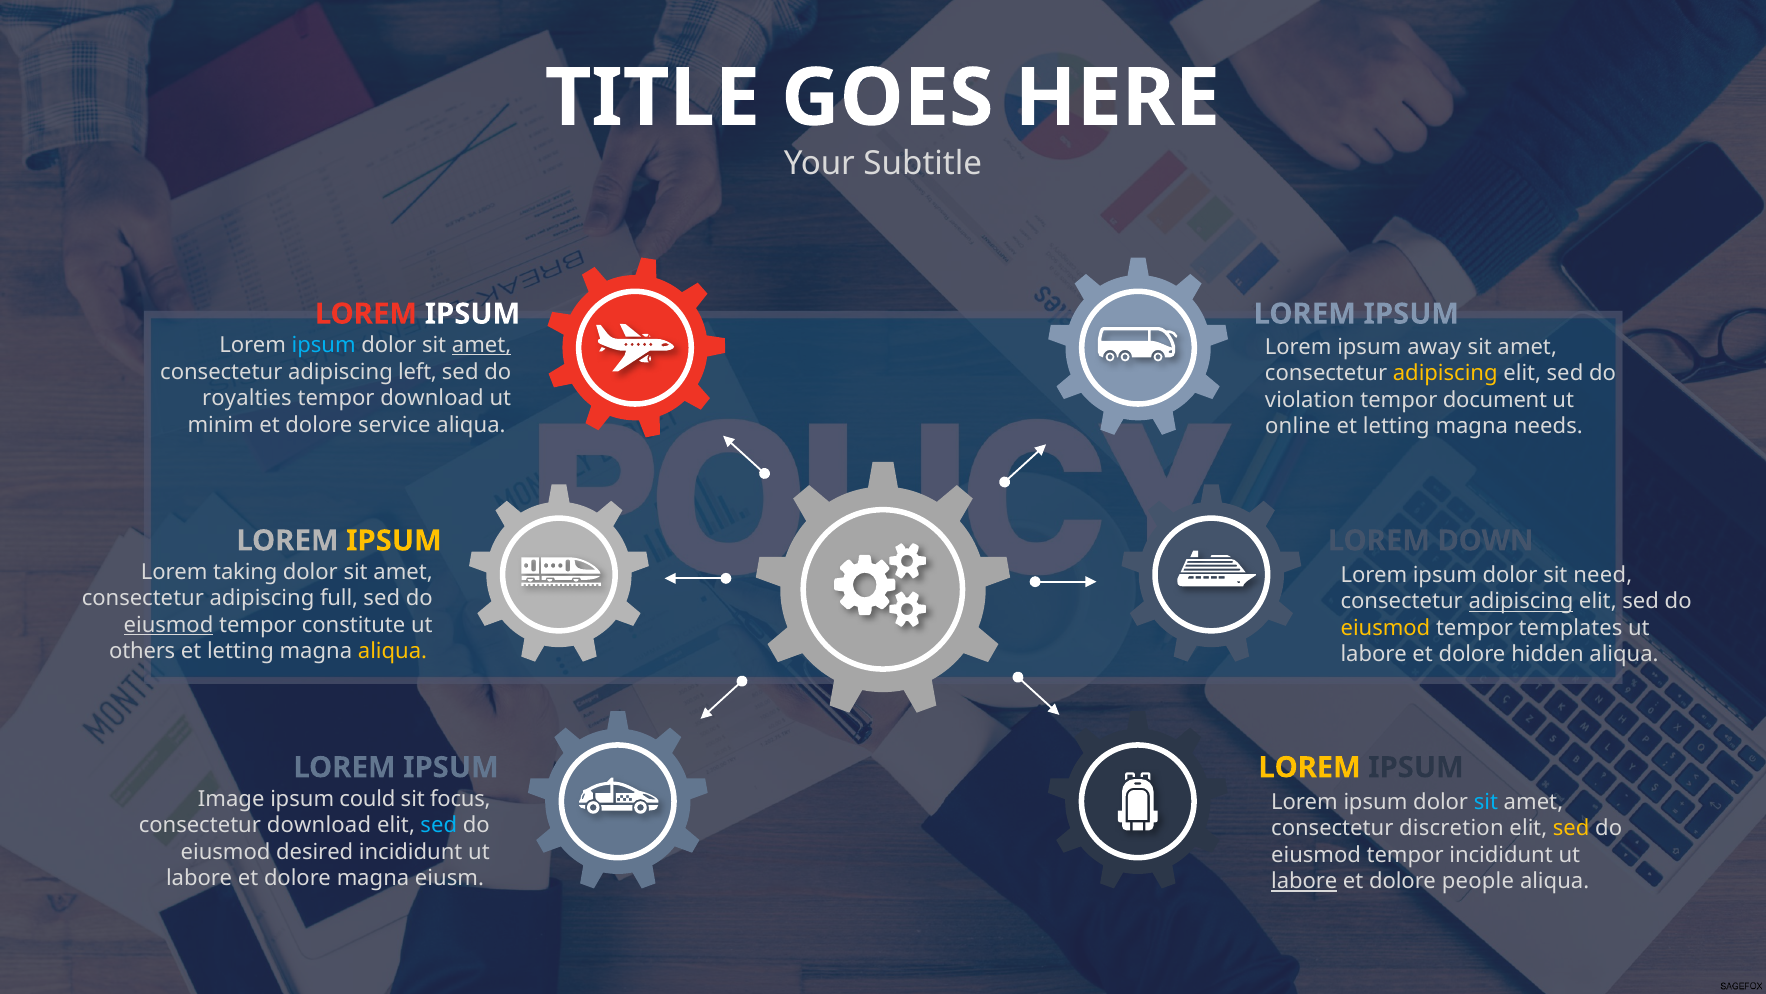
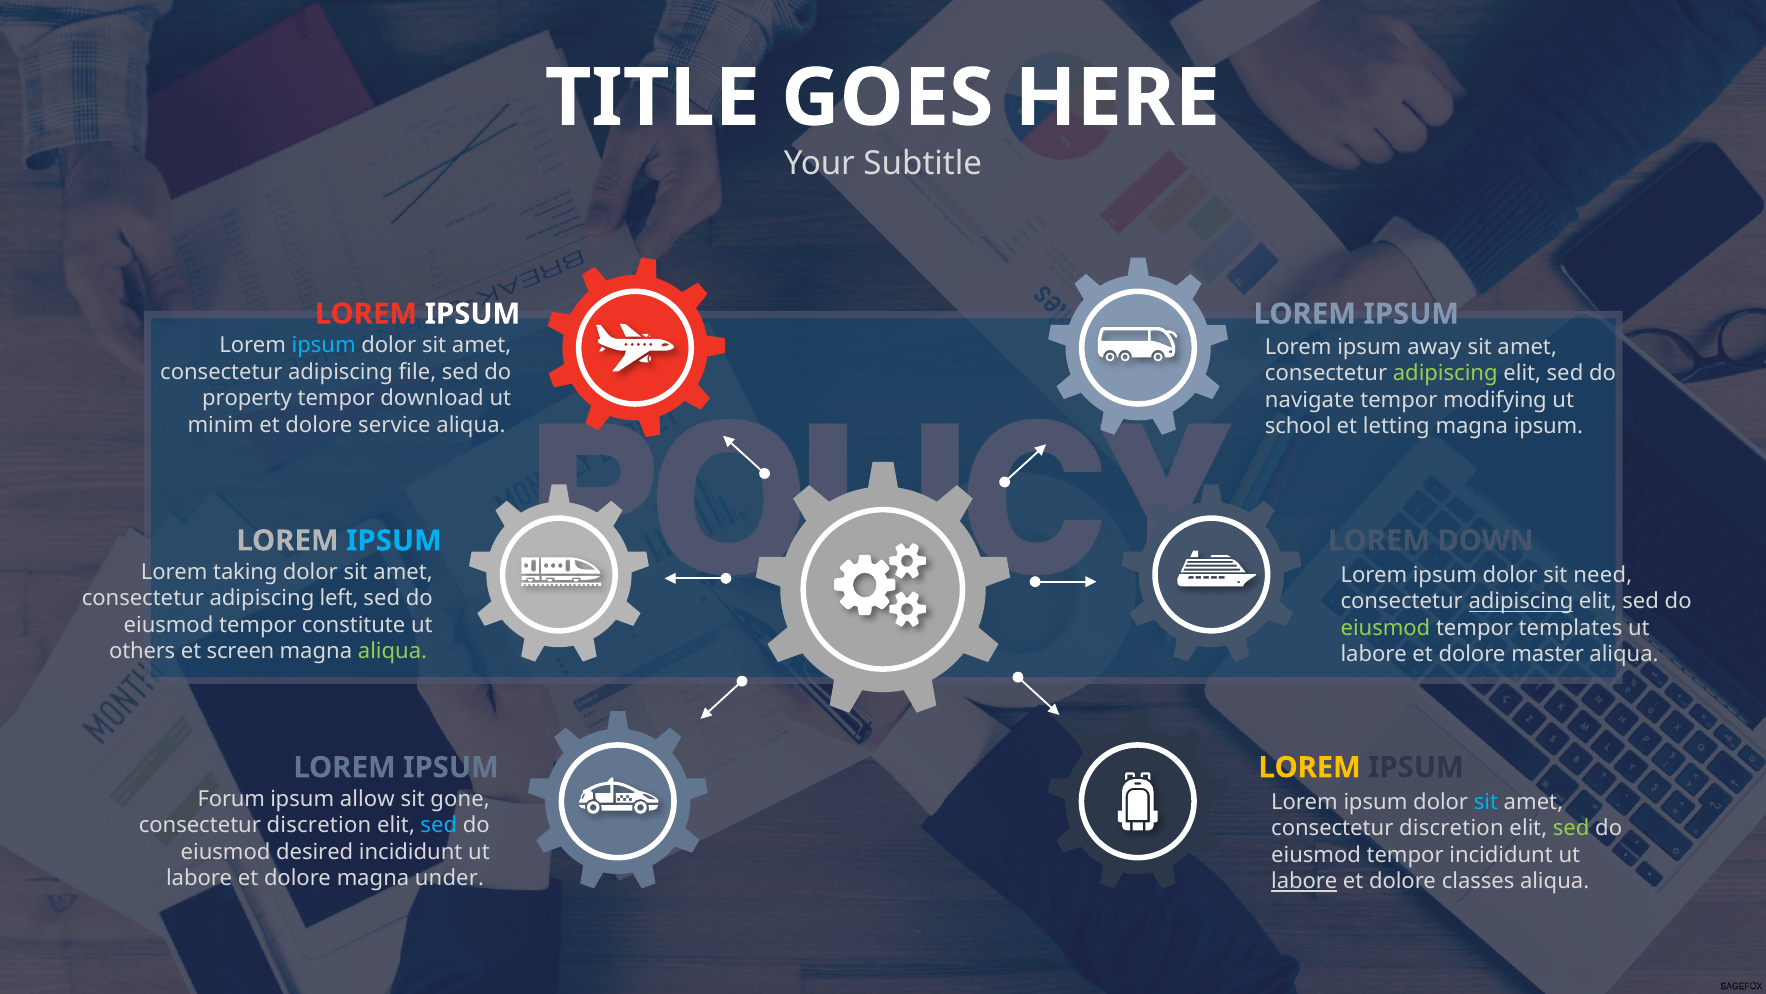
amet at (482, 345) underline: present -> none
left: left -> file
adipiscing at (1445, 373) colour: yellow -> light green
royalties: royalties -> property
violation: violation -> navigate
document: document -> modifying
online: online -> school
magna needs: needs -> ipsum
IPSUM at (394, 540) colour: yellow -> light blue
full: full -> left
eiusmod at (169, 625) underline: present -> none
eiusmod at (1385, 628) colour: yellow -> light green
letting at (240, 651): letting -> screen
aliqua at (393, 651) colour: yellow -> light green
hidden: hidden -> master
Image: Image -> Forum
could: could -> allow
focus: focus -> gone
download at (319, 825): download -> discretion
sed at (1571, 828) colour: yellow -> light green
eiusm: eiusm -> under
people: people -> classes
